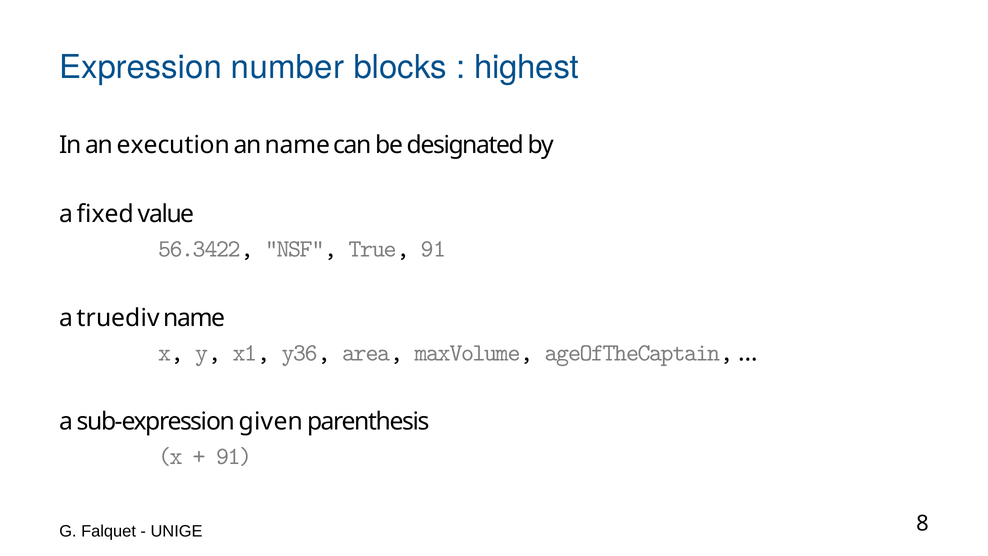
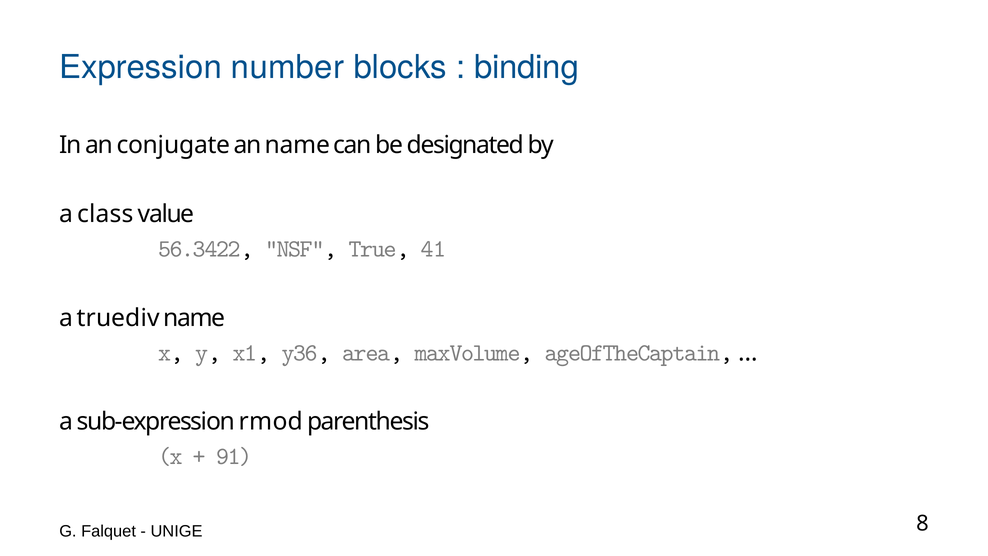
highest: highest -> binding
execution: execution -> conjugate
fixed: fixed -> class
True 91: 91 -> 41
given: given -> rmod
